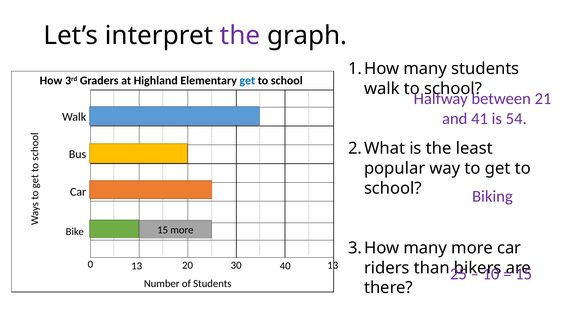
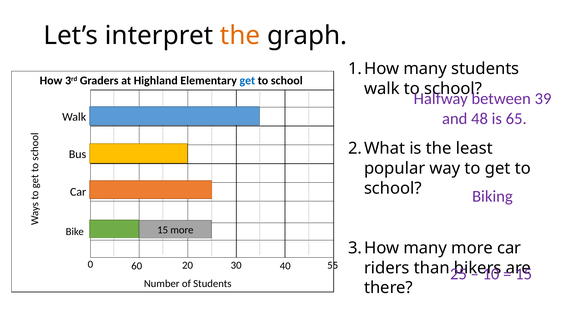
the at (240, 36) colour: purple -> orange
21: 21 -> 39
41: 41 -> 48
54: 54 -> 65
0 13: 13 -> 60
40 13: 13 -> 55
